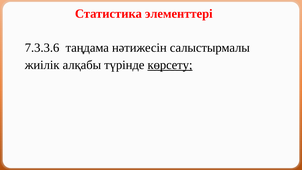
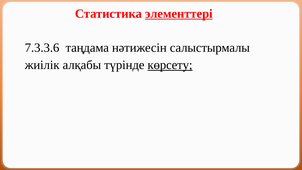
элементтері underline: none -> present
